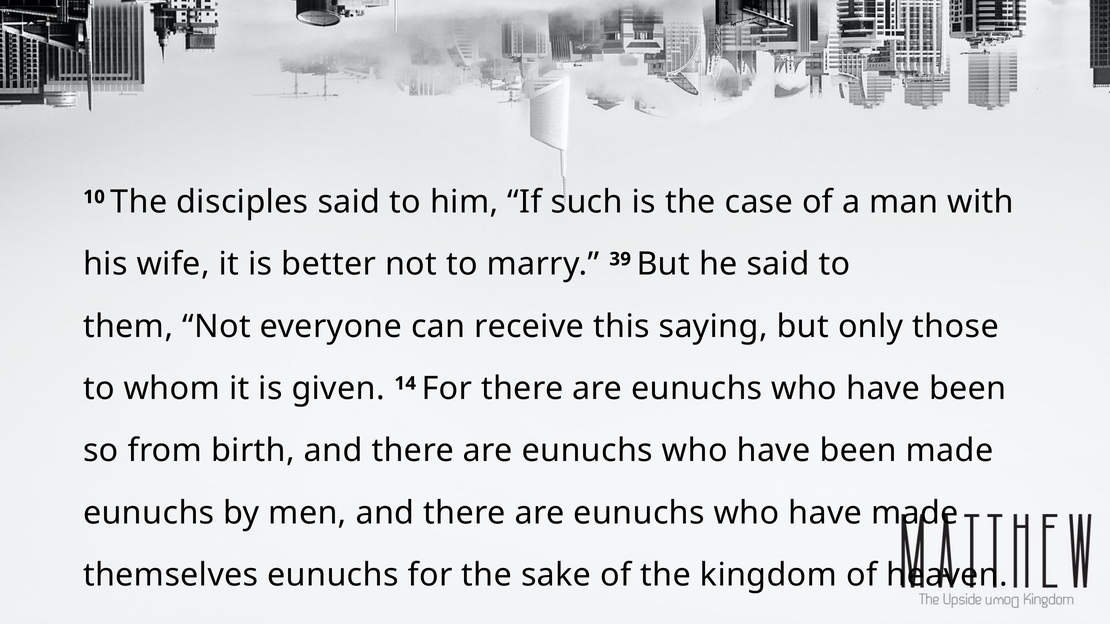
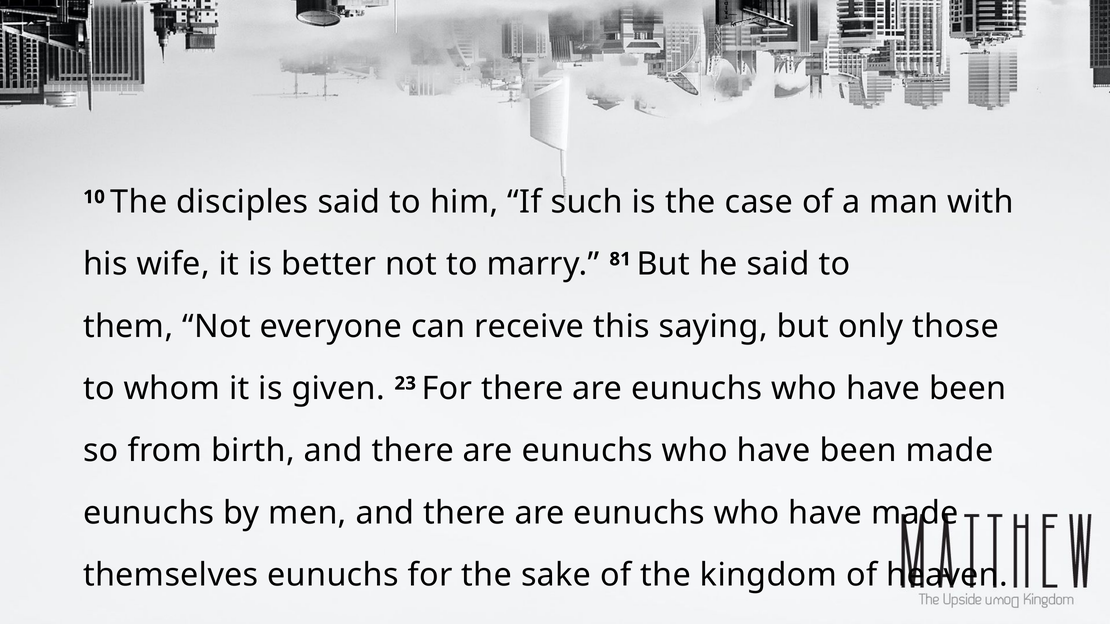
39: 39 -> 81
14: 14 -> 23
